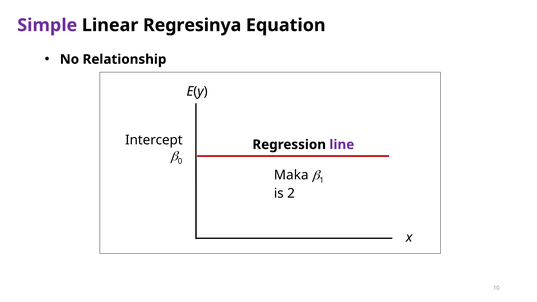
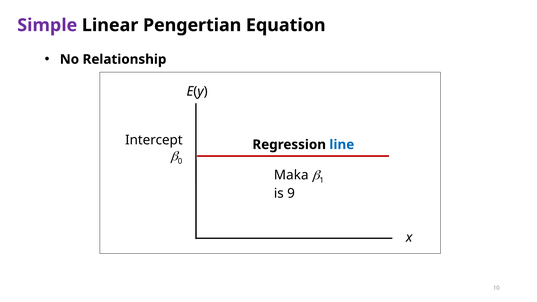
Regresinya: Regresinya -> Pengertian
line colour: purple -> blue
2: 2 -> 9
